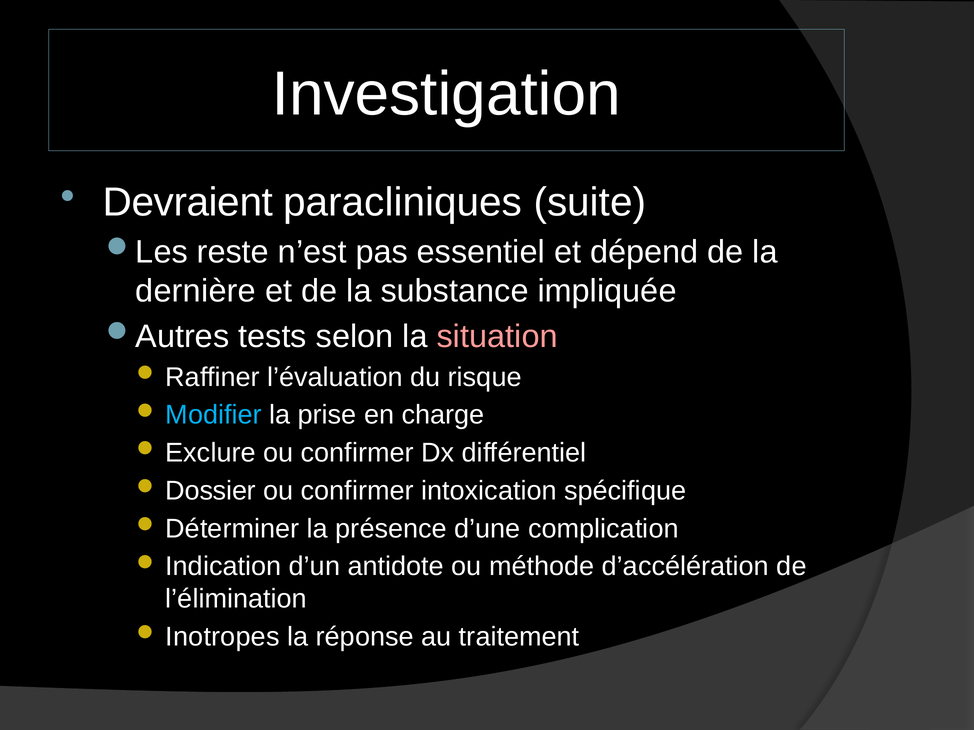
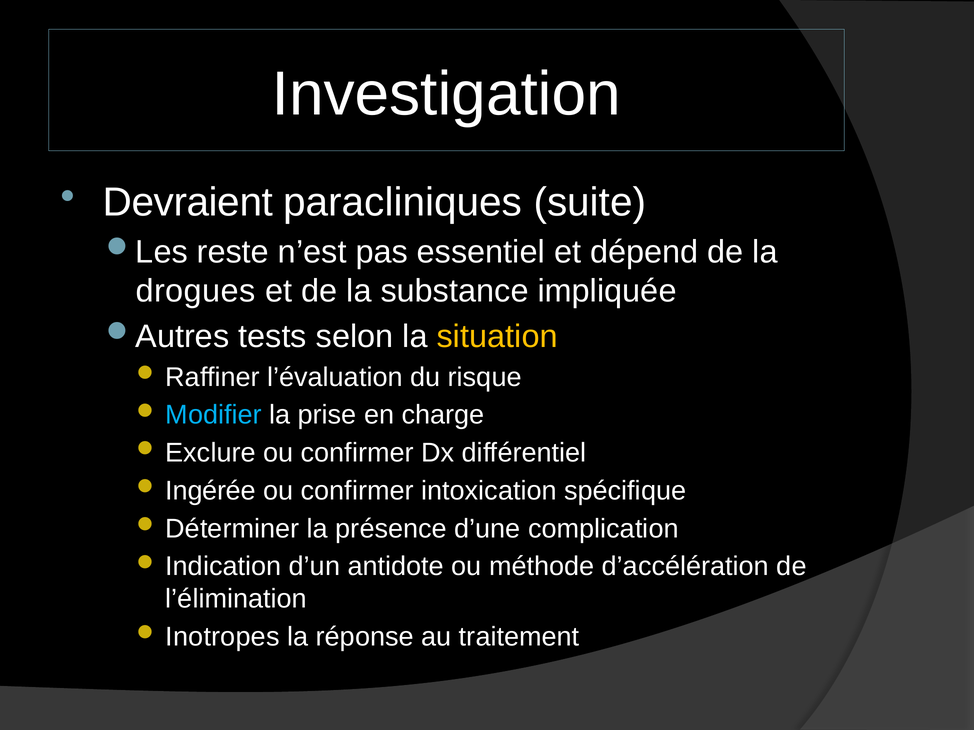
dernière: dernière -> drogues
situation colour: pink -> yellow
Dossier: Dossier -> Ingérée
